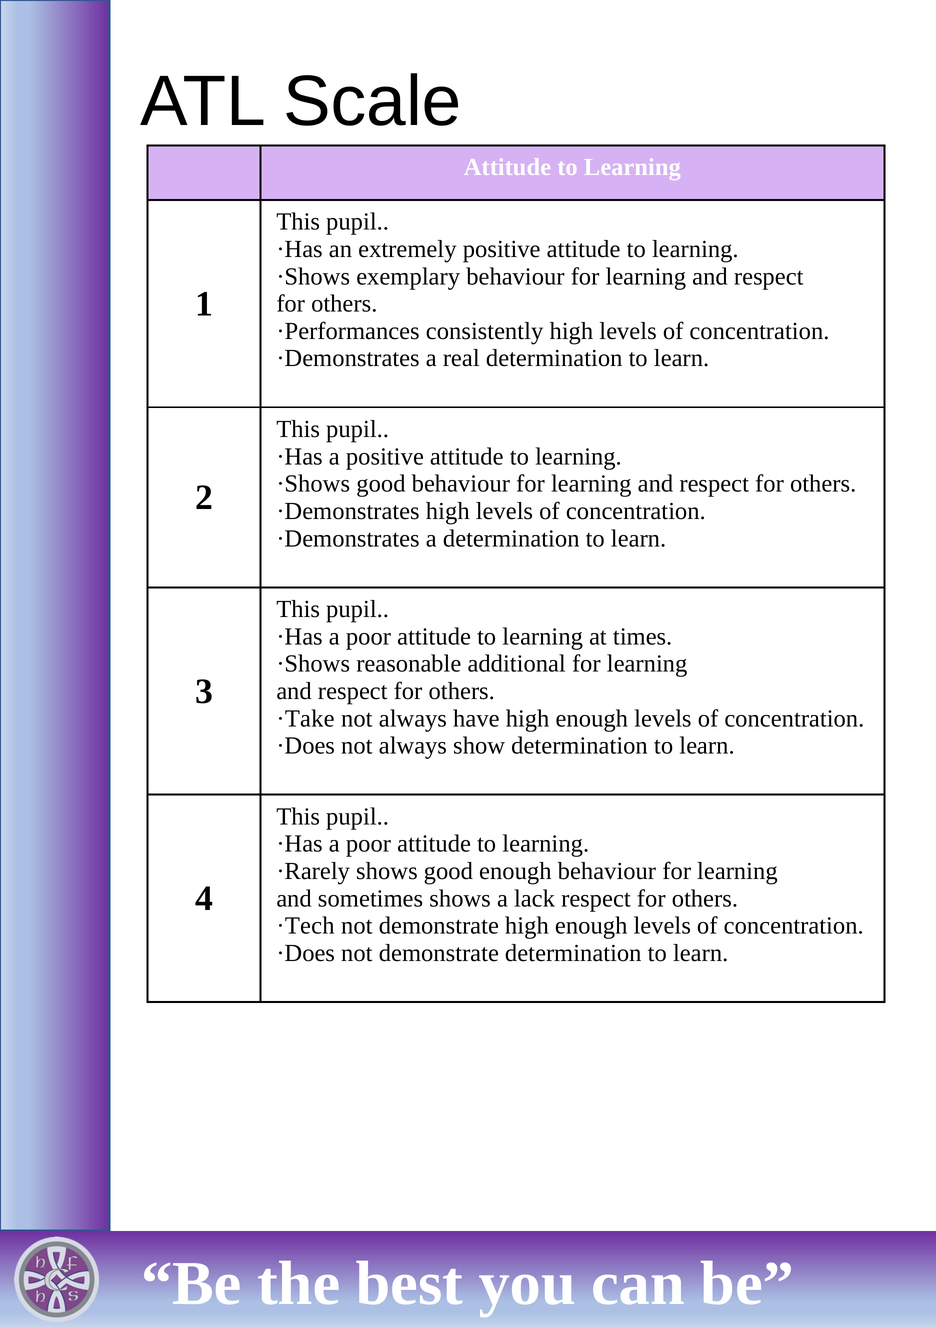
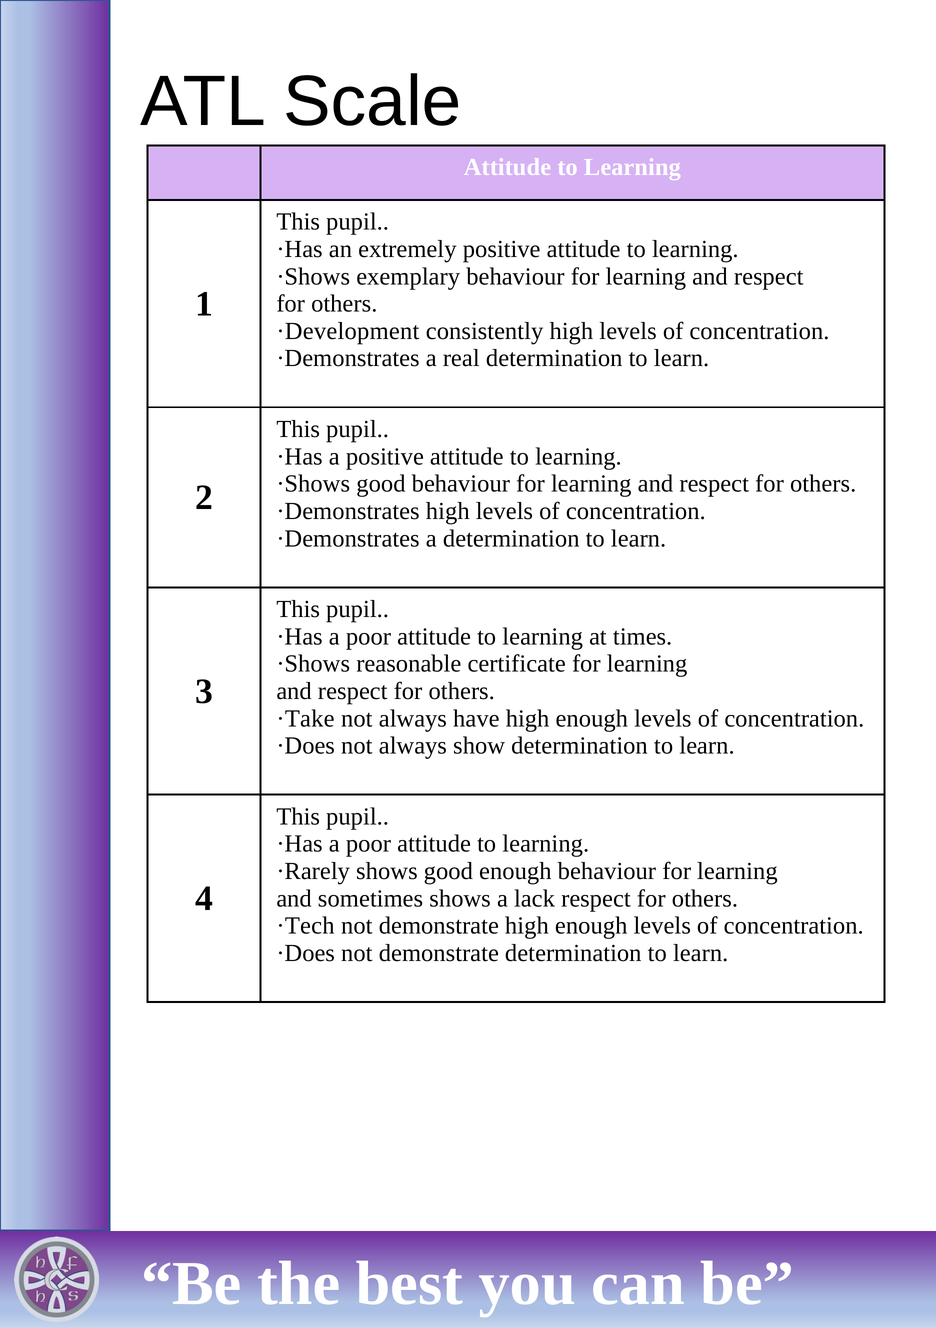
·Performances: ·Performances -> ·Development
additional: additional -> certificate
